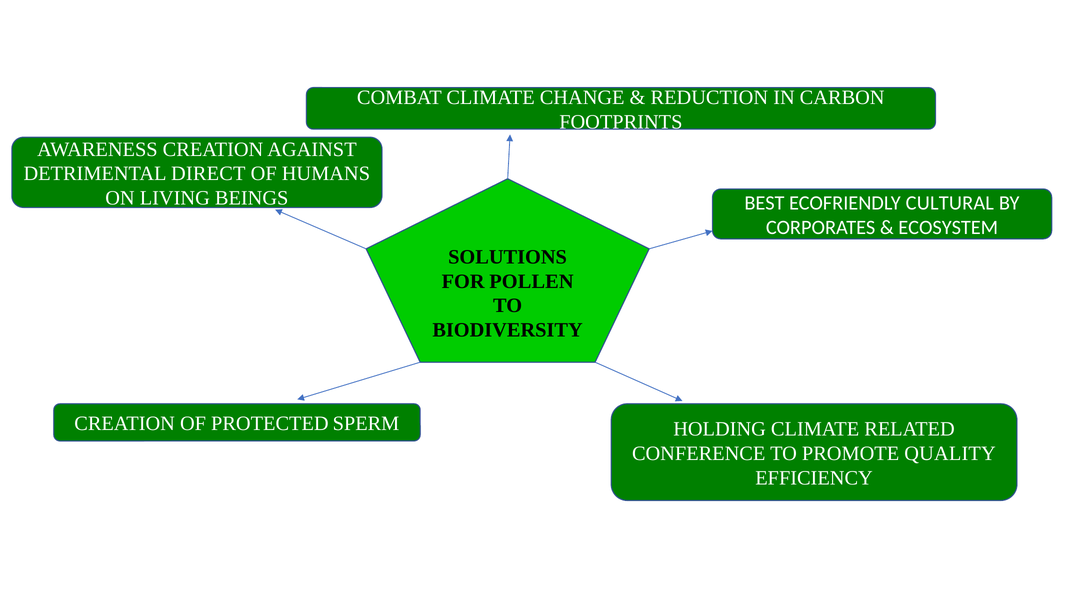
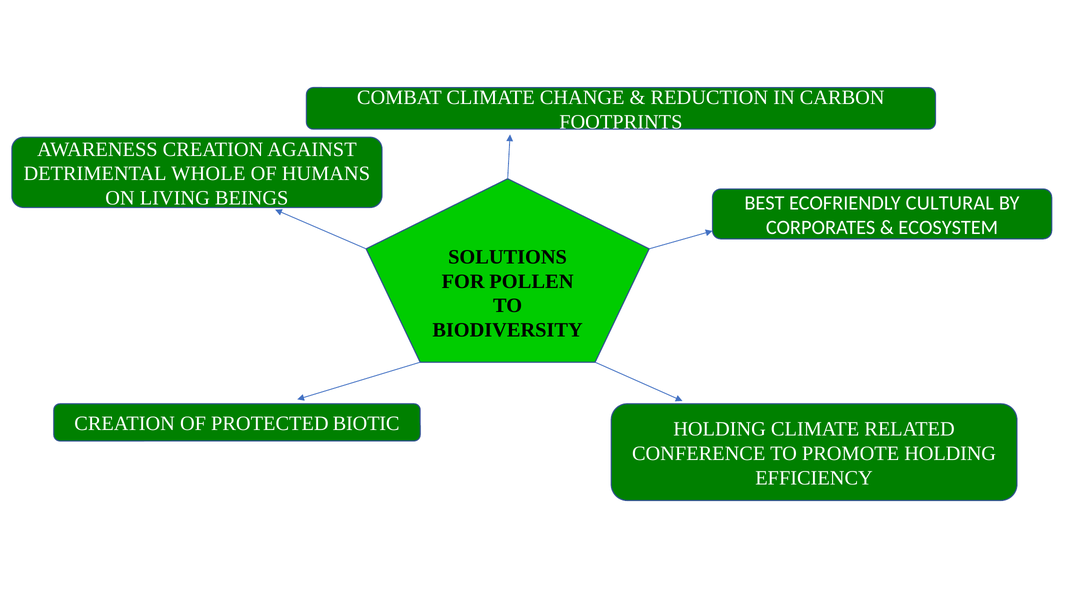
DIRECT: DIRECT -> WHOLE
SPERM: SPERM -> BIOTIC
PROMOTE QUALITY: QUALITY -> HOLDING
